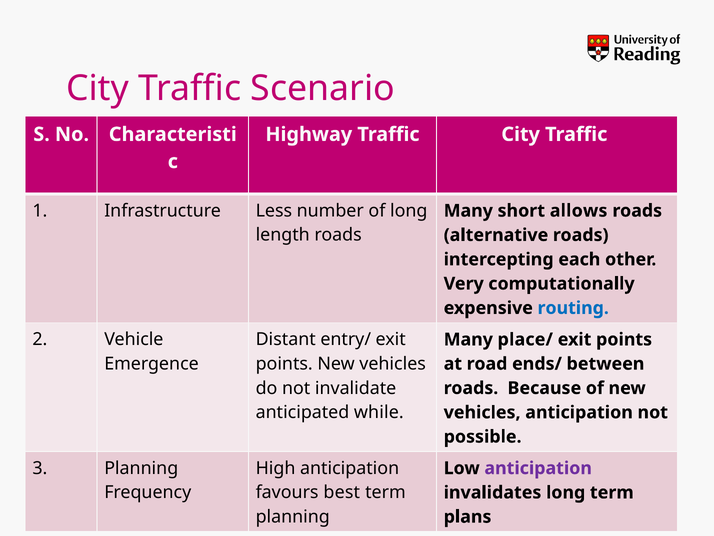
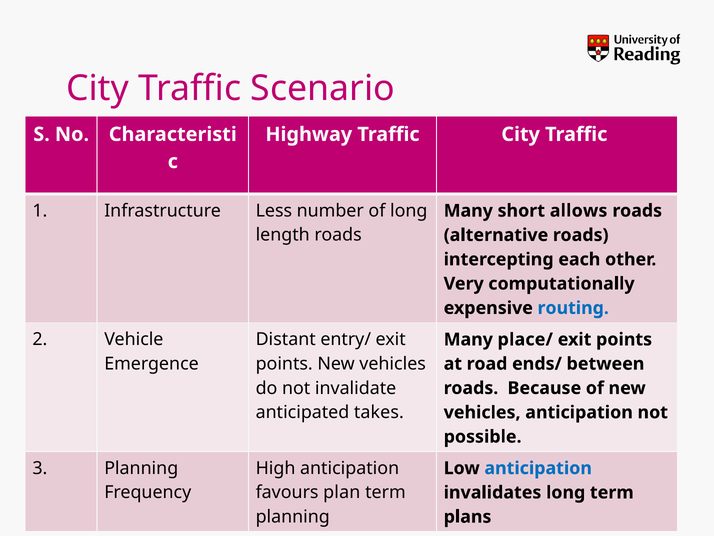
while: while -> takes
anticipation at (538, 468) colour: purple -> blue
best: best -> plan
